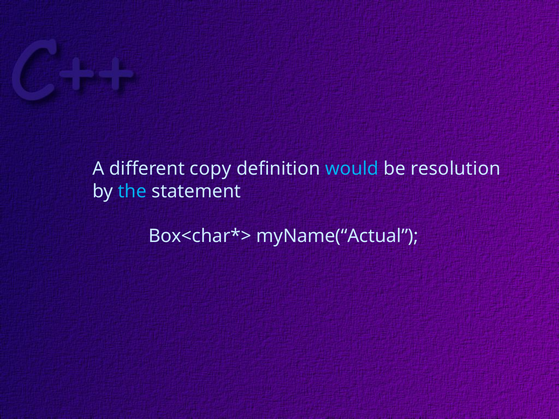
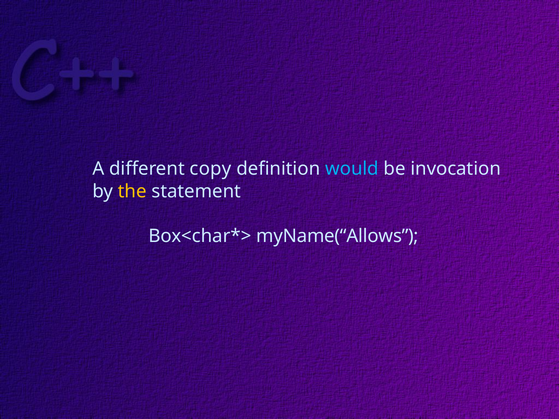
resolution: resolution -> invocation
the colour: light blue -> yellow
myName(“Actual: myName(“Actual -> myName(“Allows
